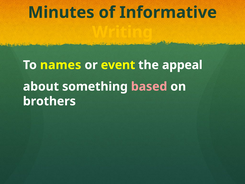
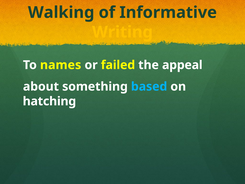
Minutes: Minutes -> Walking
event: event -> failed
based colour: pink -> light blue
brothers: brothers -> hatching
